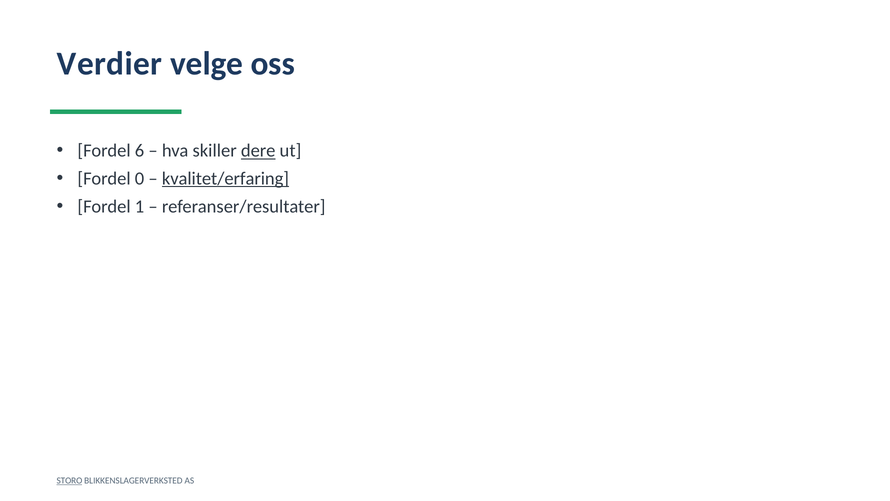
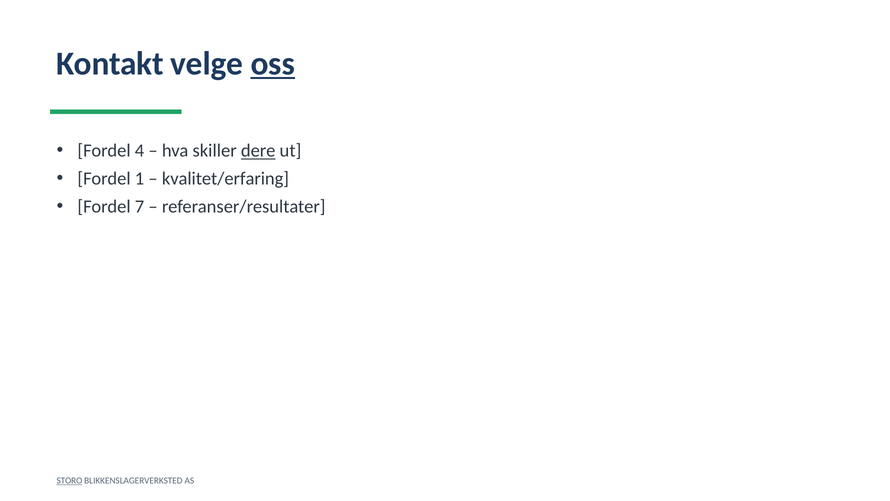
Verdier: Verdier -> Kontakt
oss underline: none -> present
6: 6 -> 4
0: 0 -> 1
kvalitet/erfaring underline: present -> none
1: 1 -> 7
